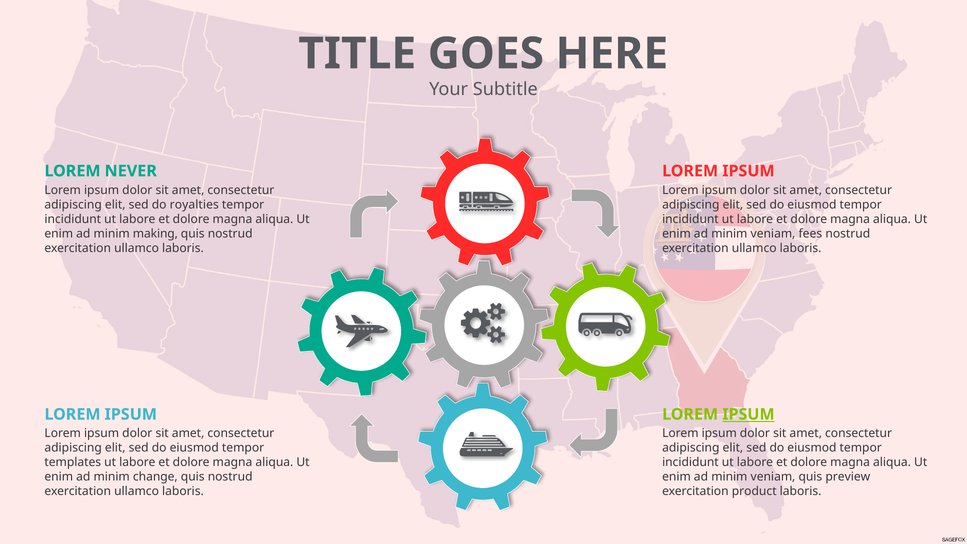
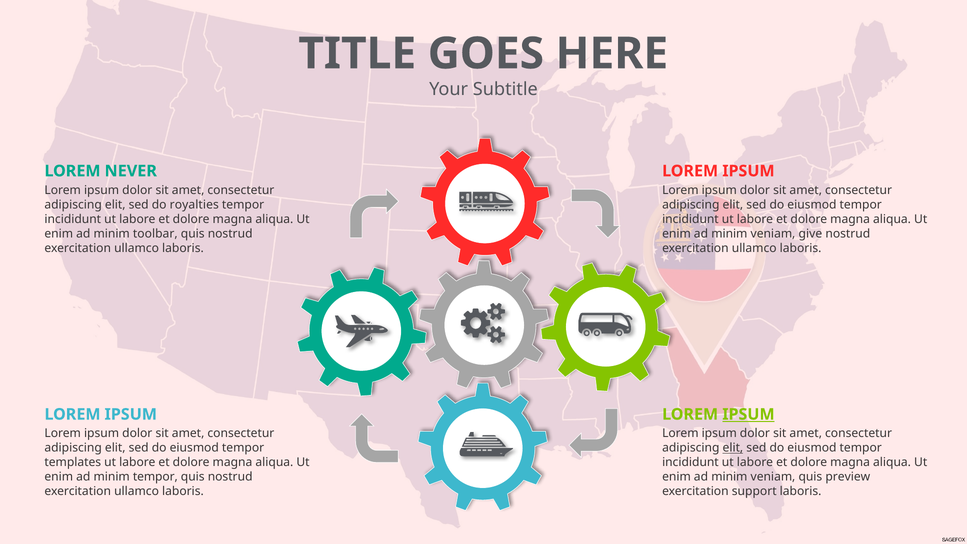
making: making -> toolbar
fees: fees -> give
elit at (733, 448) underline: none -> present
minim change: change -> tempor
product: product -> support
